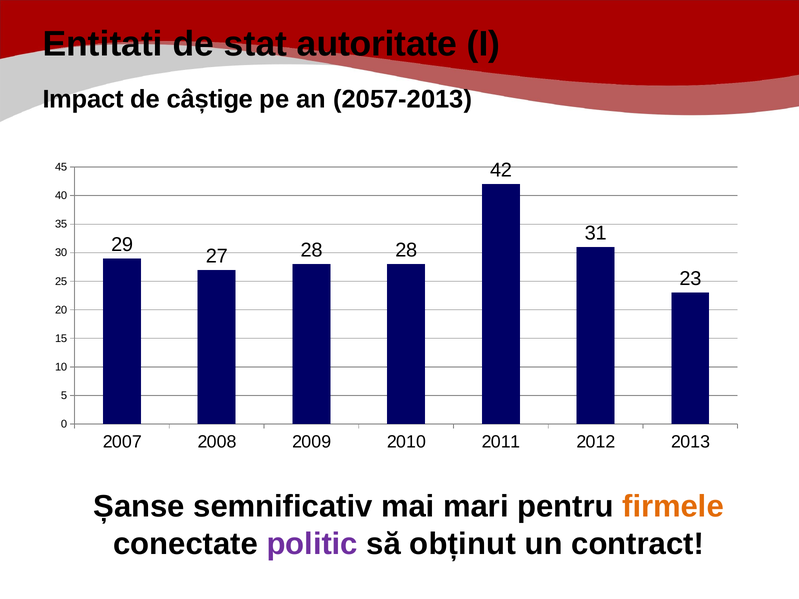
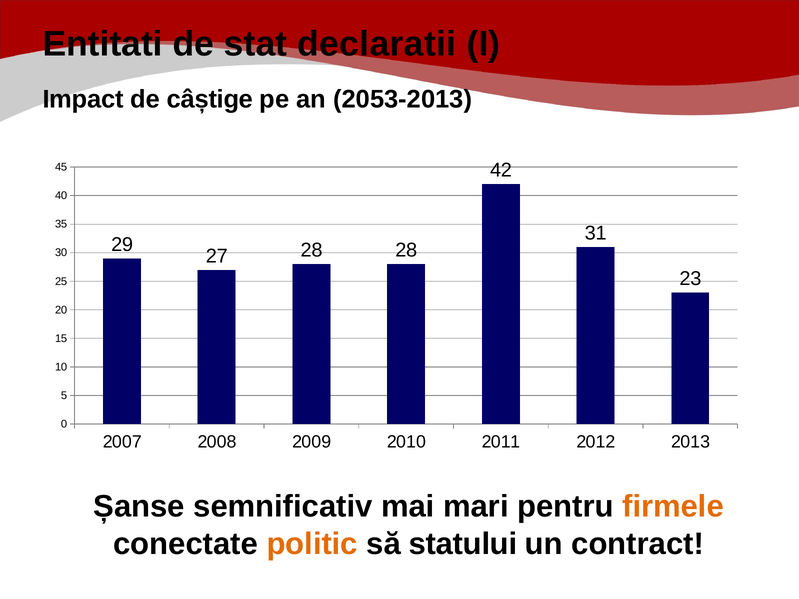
autoritate: autoritate -> declaratii
2057-2013: 2057-2013 -> 2053-2013
politic colour: purple -> orange
obținut: obținut -> statului
